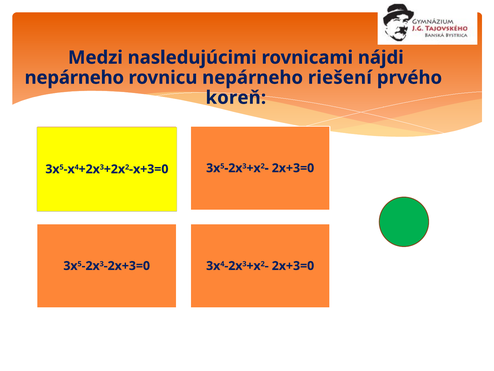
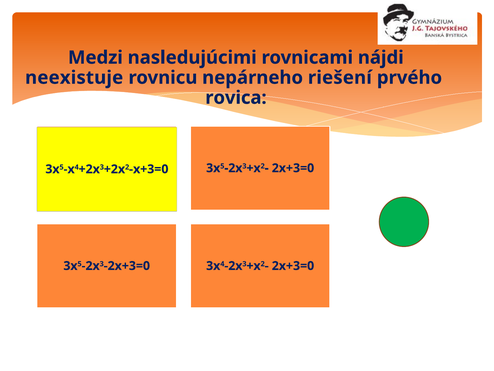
nepárneho at (74, 78): nepárneho -> neexistuje
koreň: koreň -> rovica
